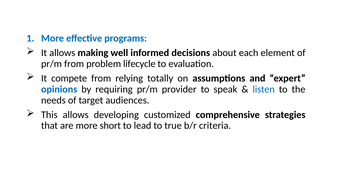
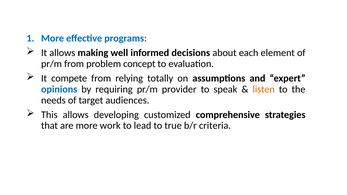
lifecycle: lifecycle -> concept
listen colour: blue -> orange
short: short -> work
